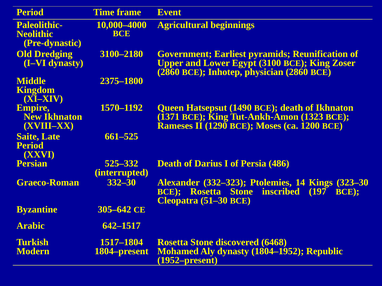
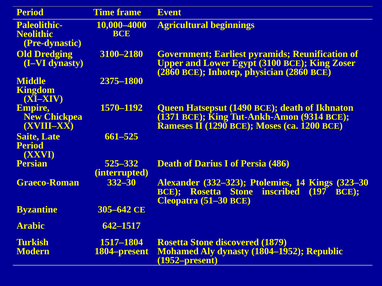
New Ikhnaton: Ikhnaton -> Chickpea
1323: 1323 -> 9314
6468: 6468 -> 1879
